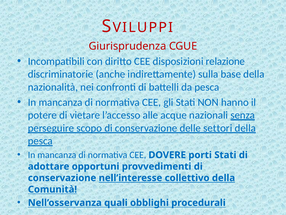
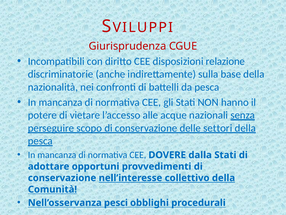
porti: porti -> dalla
quali: quali -> pesci
